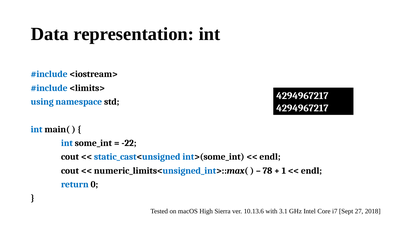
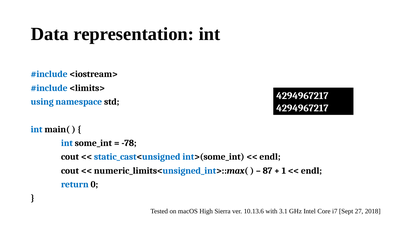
-22: -22 -> -78
78: 78 -> 87
